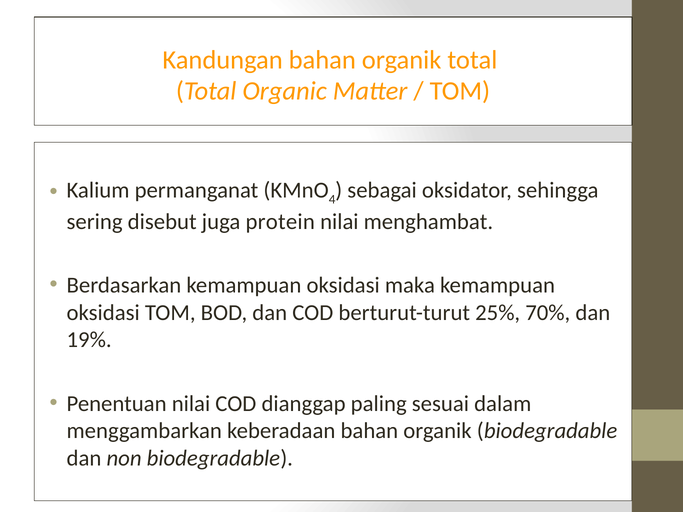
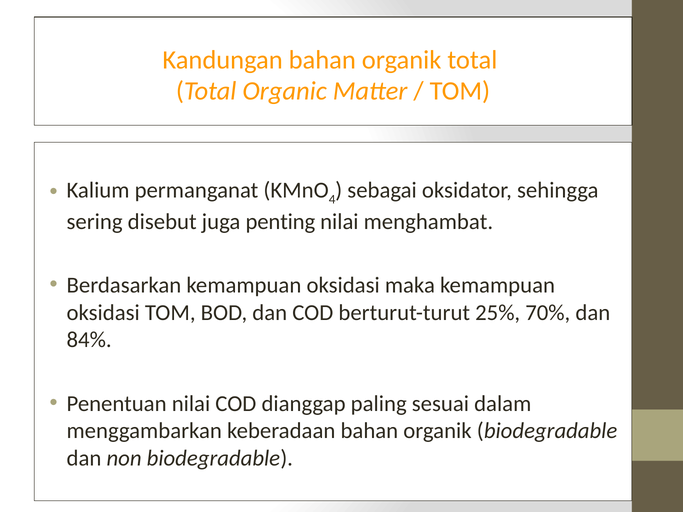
protein: protein -> penting
19%: 19% -> 84%
